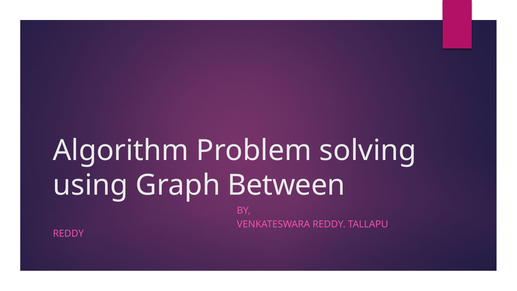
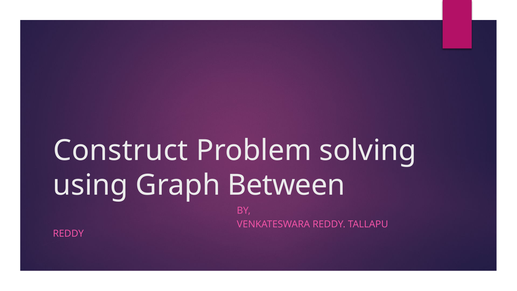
Algorithm: Algorithm -> Construct
